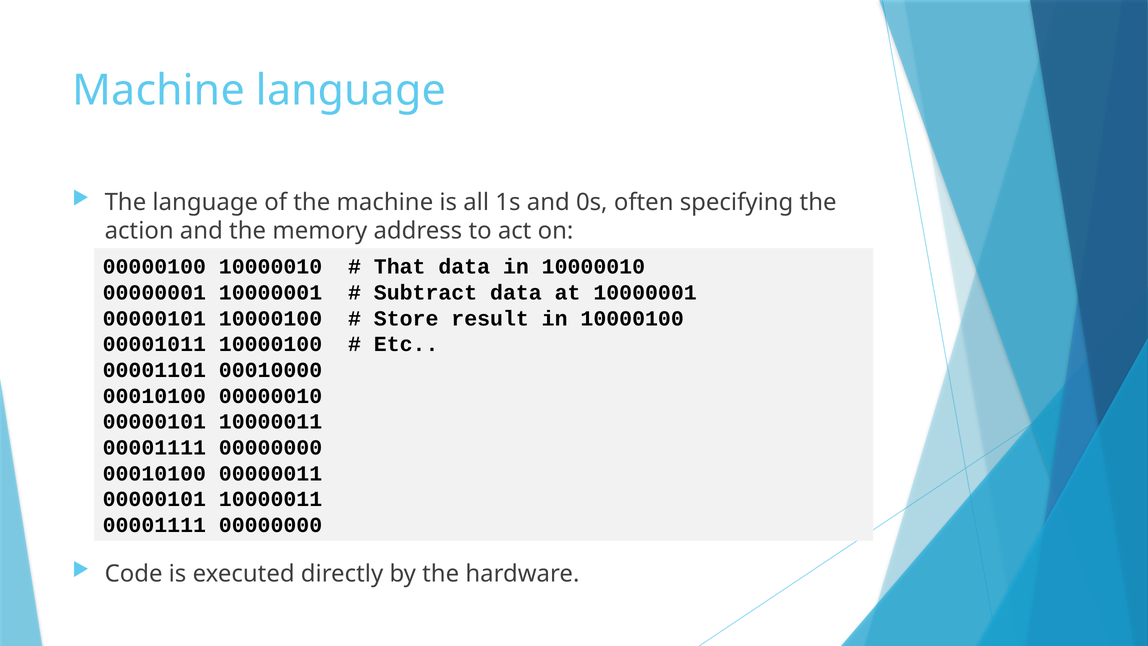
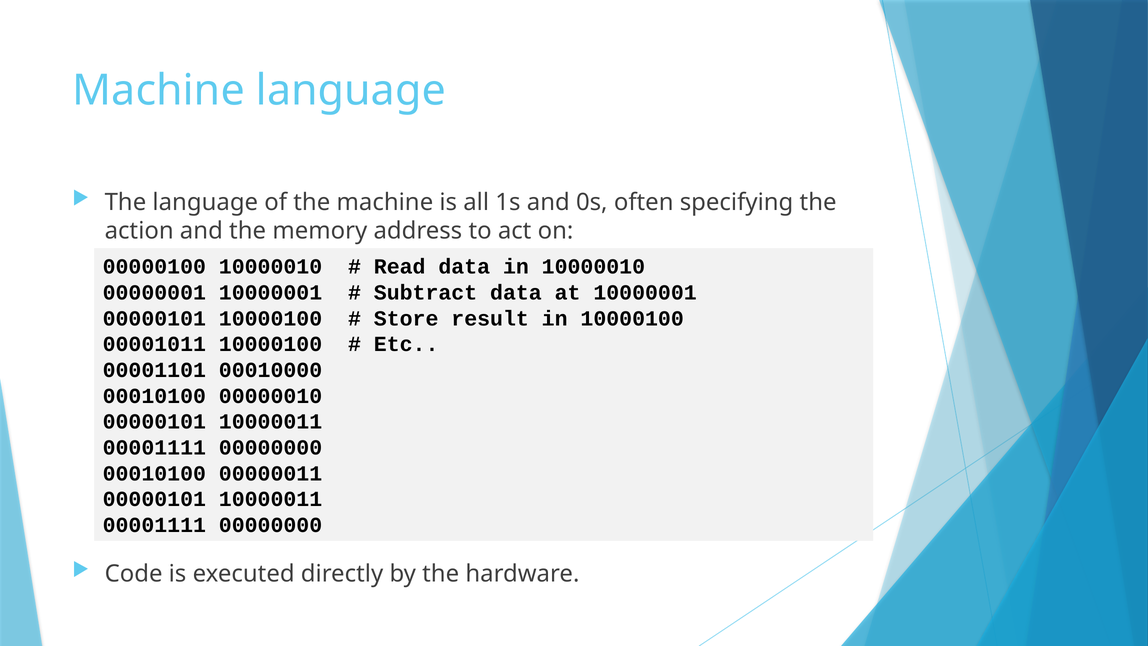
That: That -> Read
